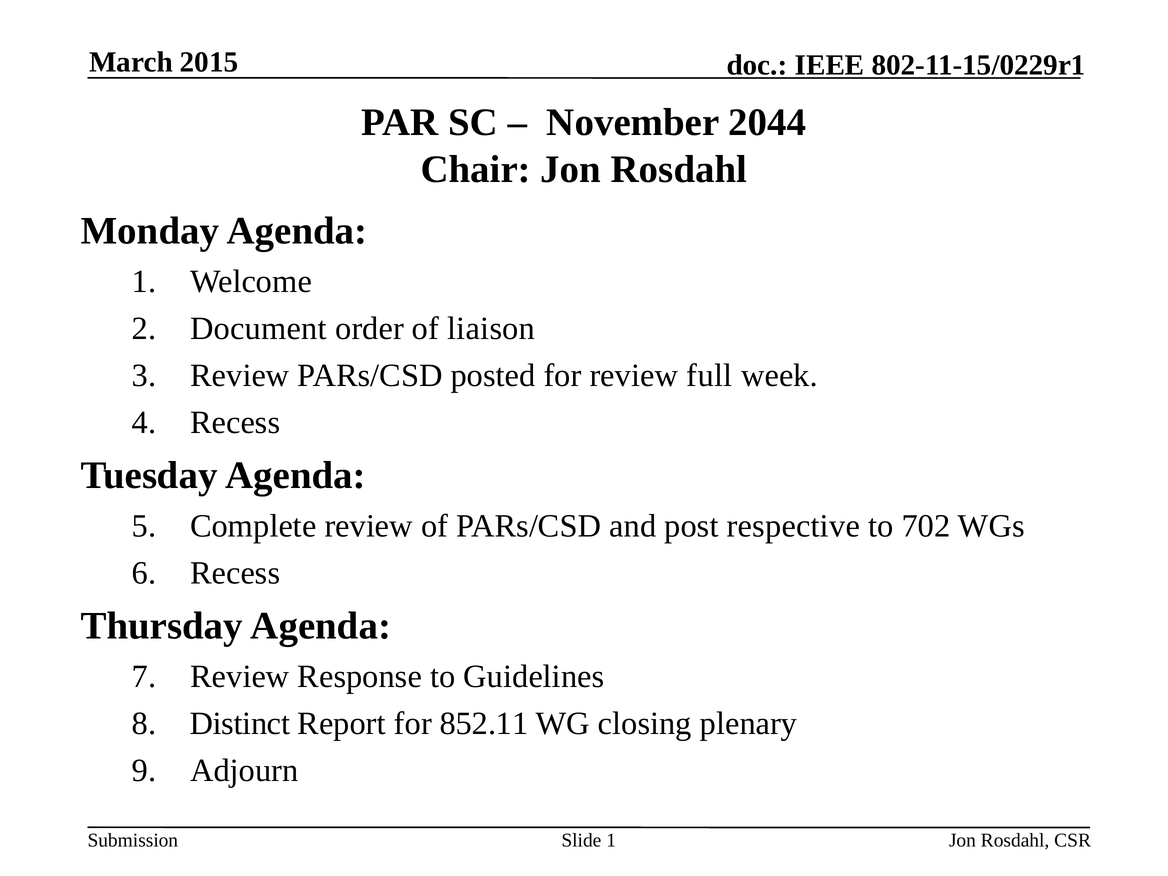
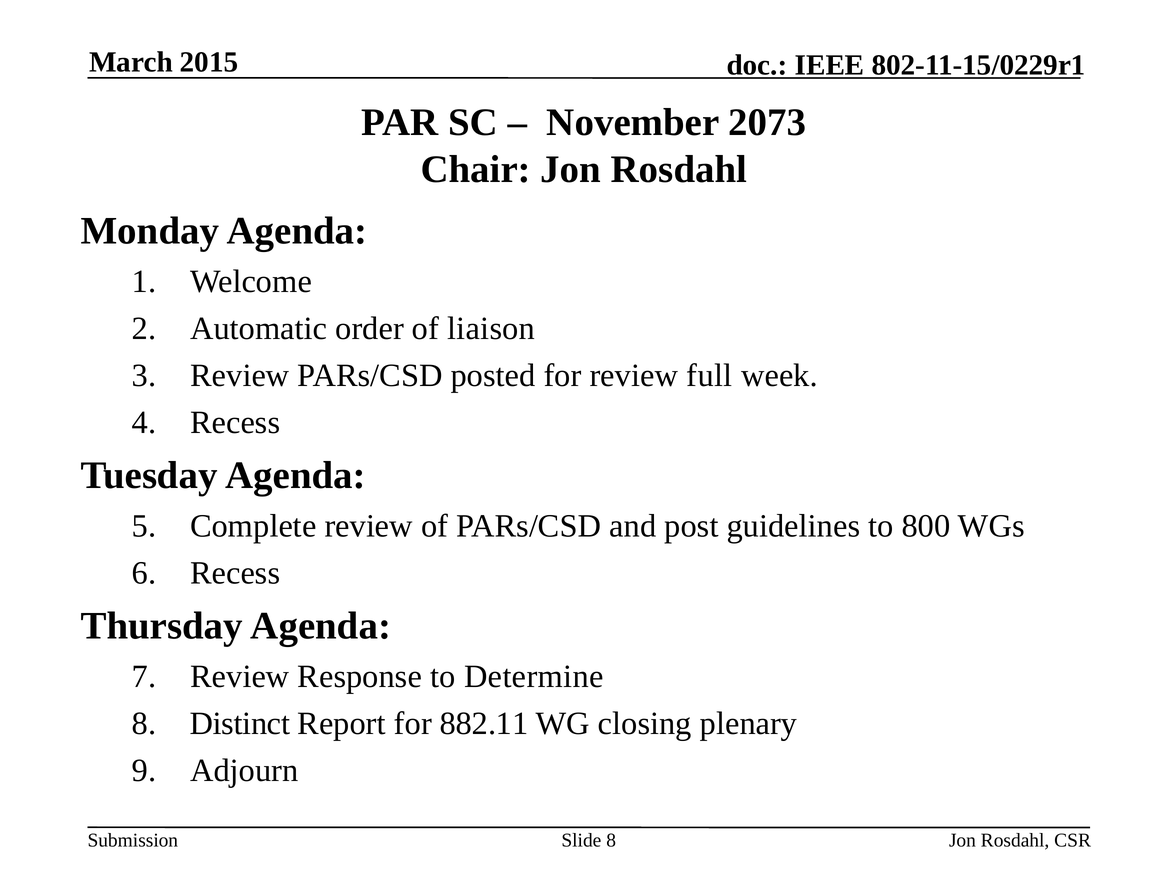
2044: 2044 -> 2073
Document: Document -> Automatic
respective: respective -> guidelines
702: 702 -> 800
Guidelines: Guidelines -> Determine
852.11: 852.11 -> 882.11
Slide 1: 1 -> 8
